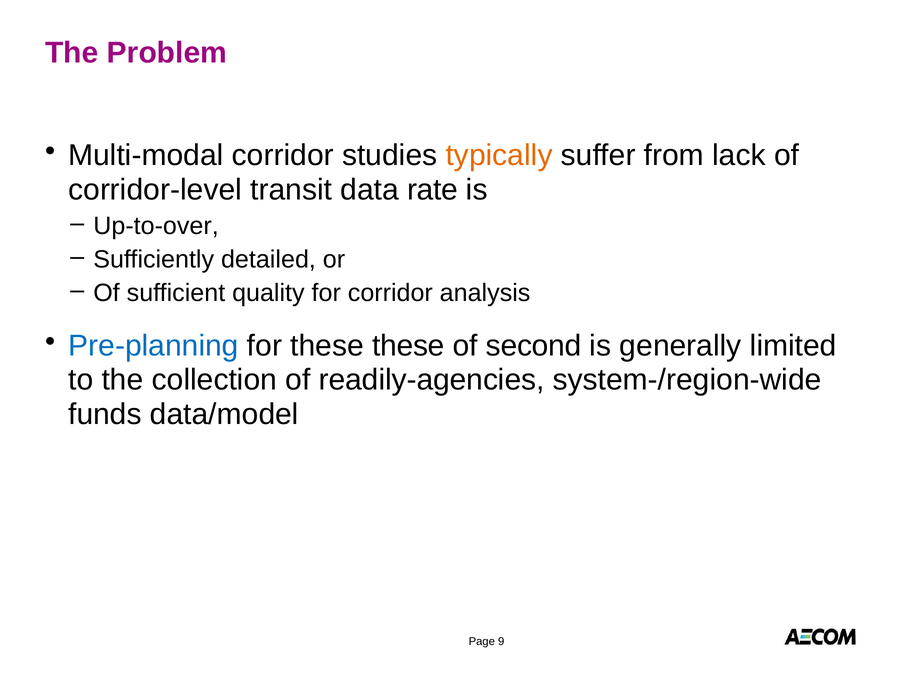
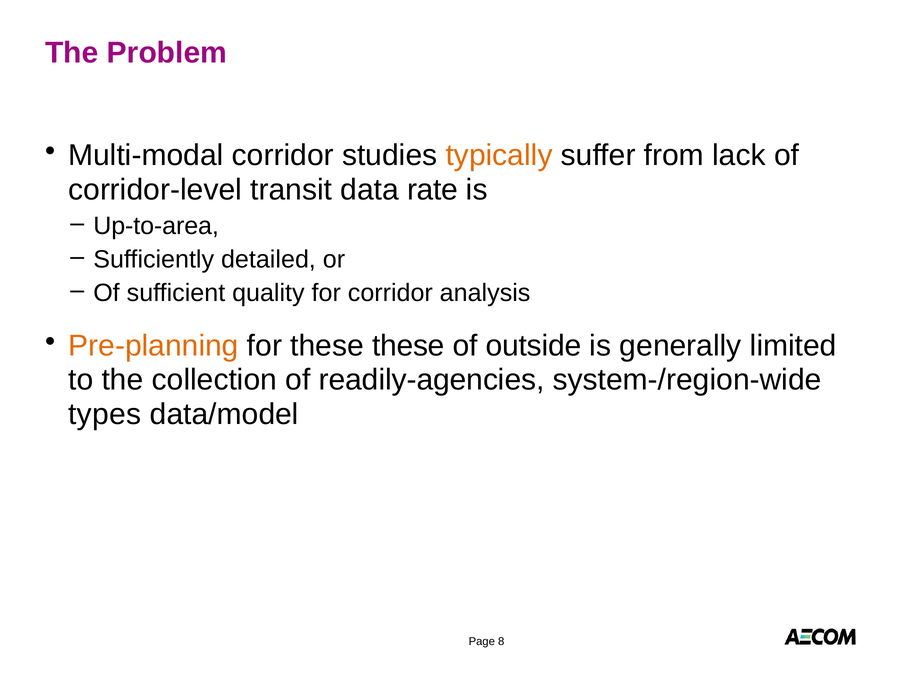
Up-to-over: Up-to-over -> Up-to-area
Pre-planning colour: blue -> orange
second: second -> outside
funds: funds -> types
9: 9 -> 8
